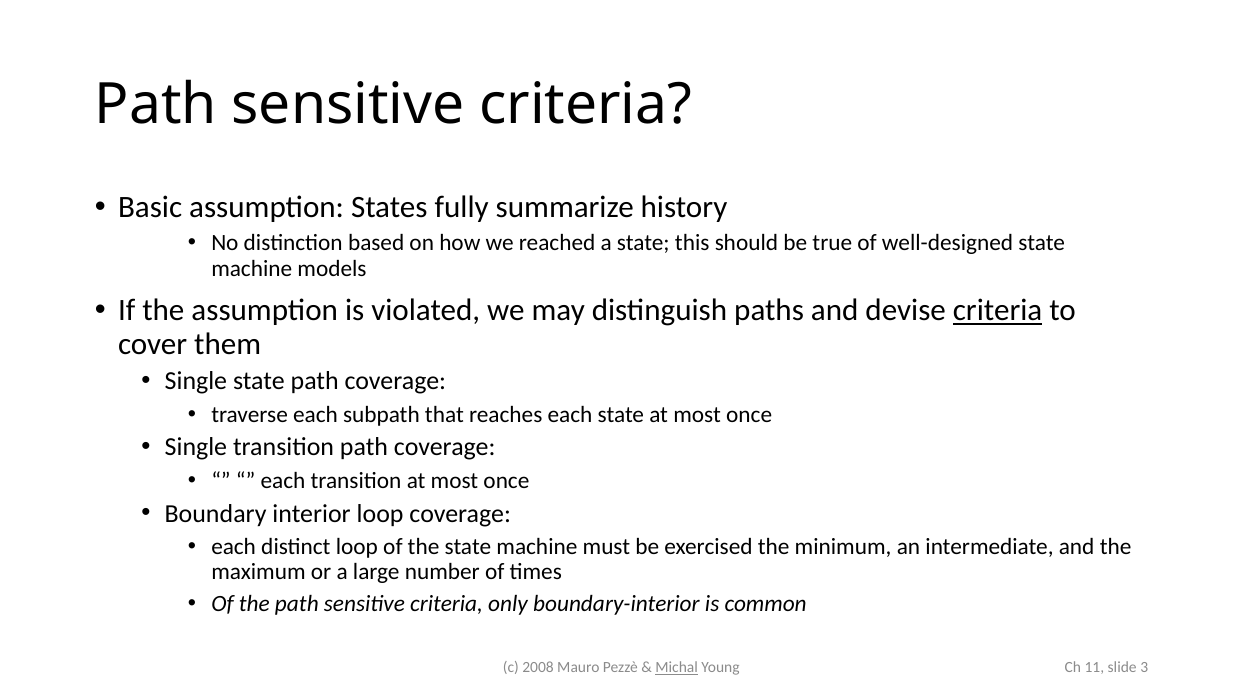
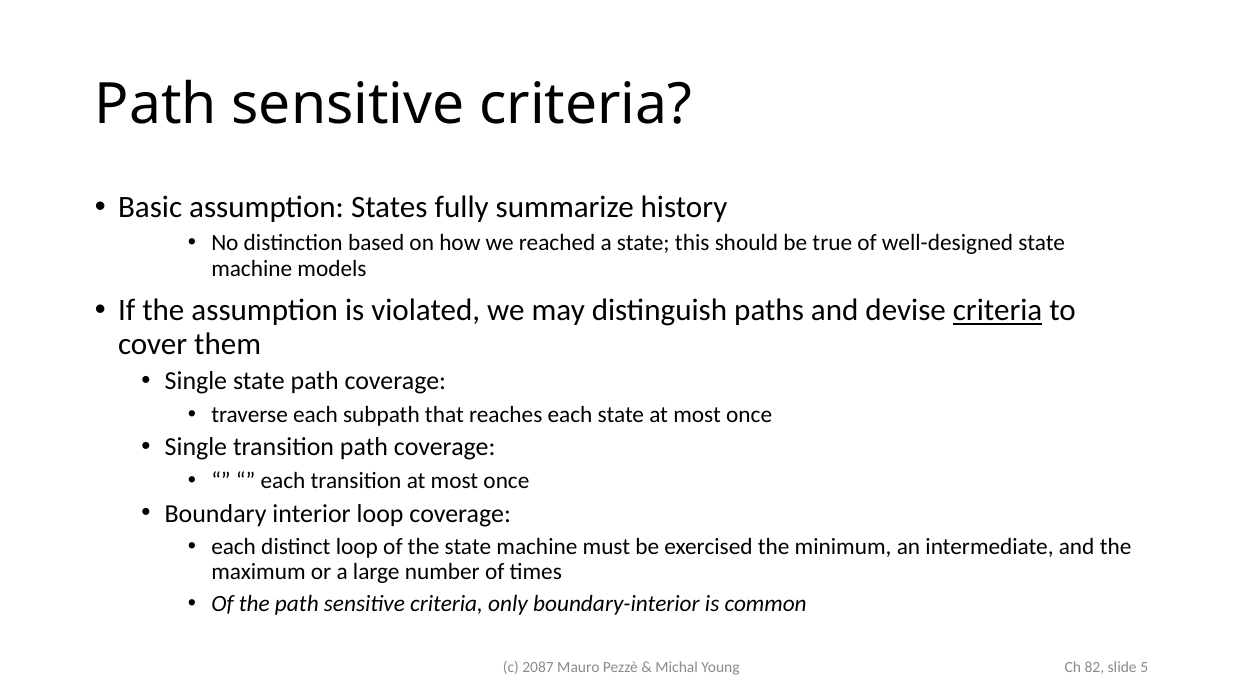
2008: 2008 -> 2087
Michal underline: present -> none
11: 11 -> 82
3: 3 -> 5
